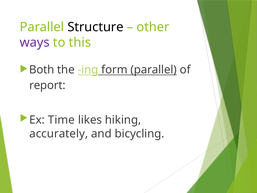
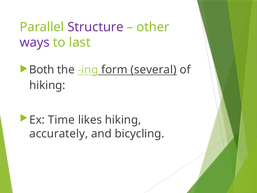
Structure colour: black -> purple
this: this -> last
form parallel: parallel -> several
report at (47, 85): report -> hiking
